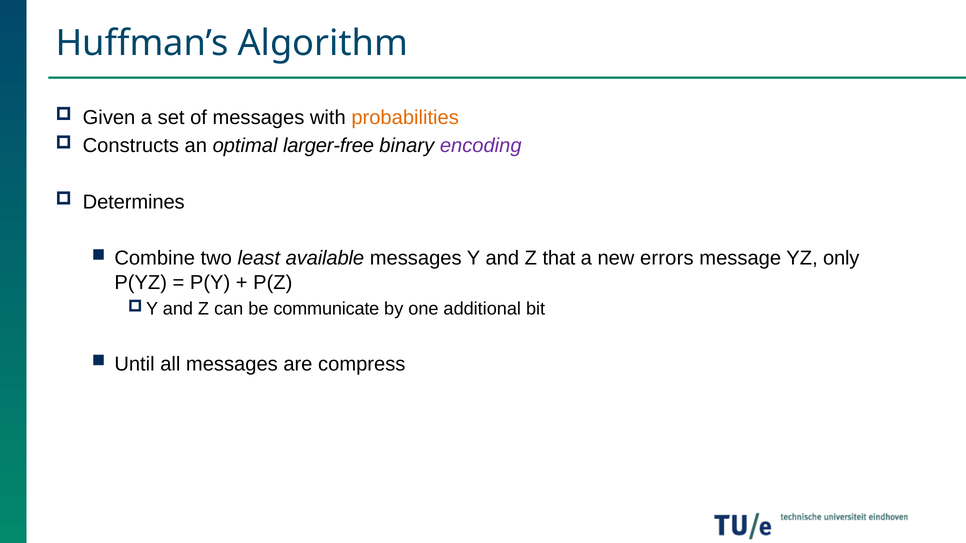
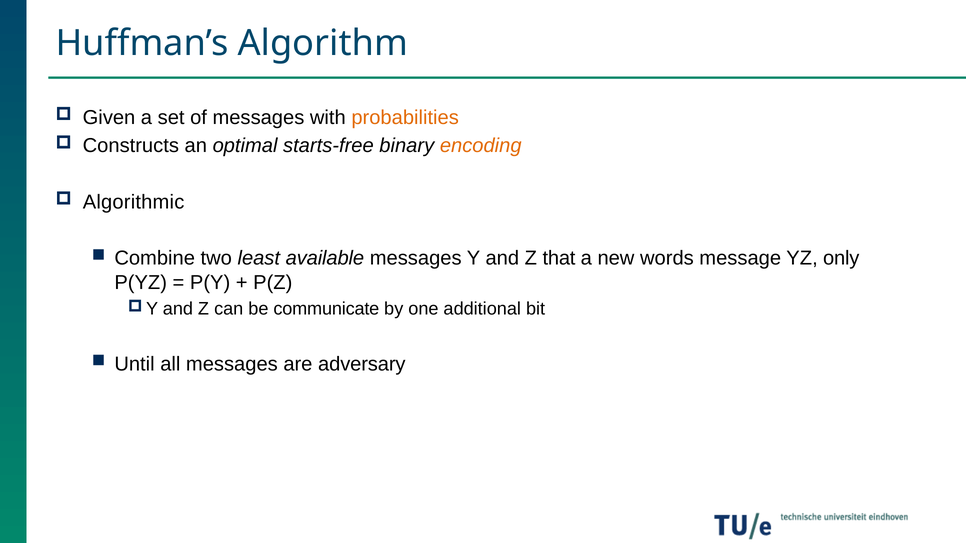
larger-free: larger-free -> starts-free
encoding colour: purple -> orange
Determines: Determines -> Algorithmic
errors: errors -> words
compress: compress -> adversary
